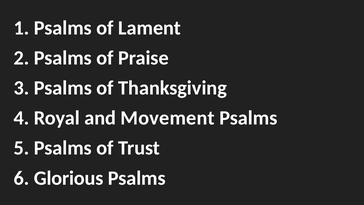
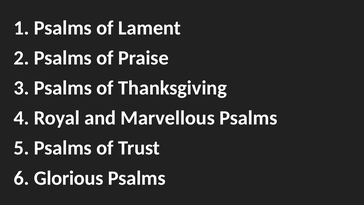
Movement: Movement -> Marvellous
